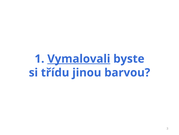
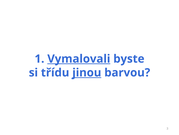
jinou underline: none -> present
